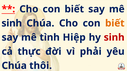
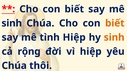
sinh at (114, 38) colour: red -> orange
thực: thực -> rộng
vì phải: phải -> hiệp
